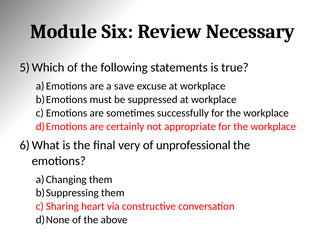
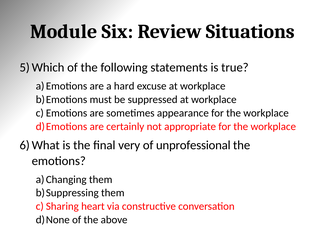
Necessary: Necessary -> Situations
save: save -> hard
successfully: successfully -> appearance
